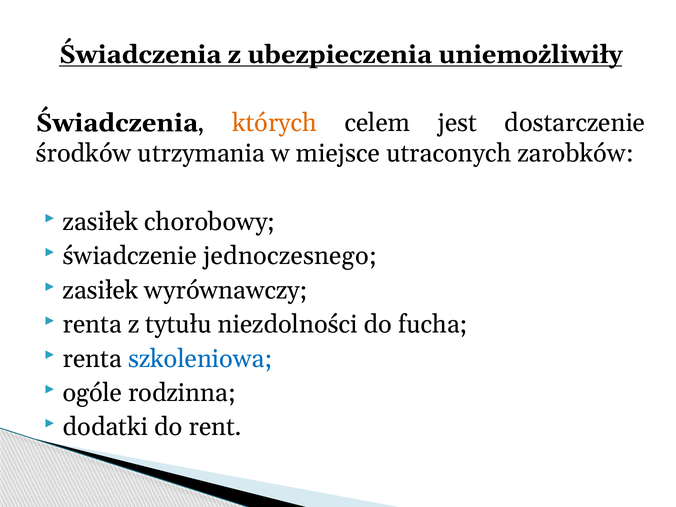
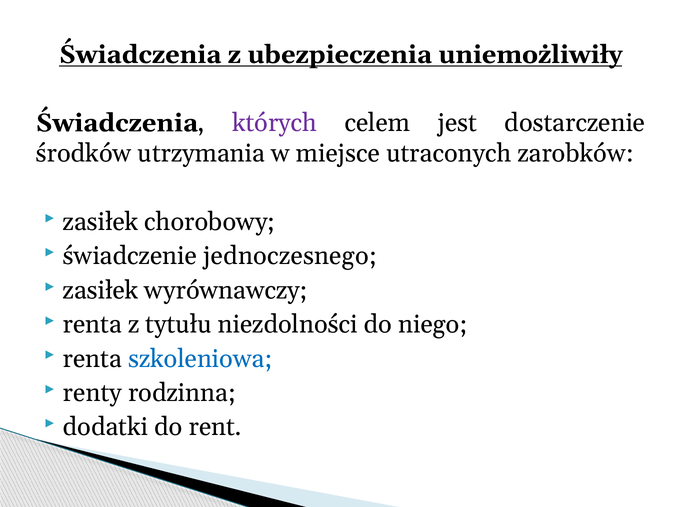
których colour: orange -> purple
fucha: fucha -> niego
ogóle: ogóle -> renty
